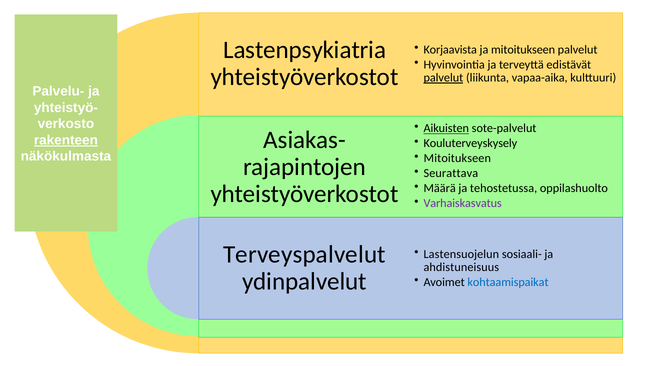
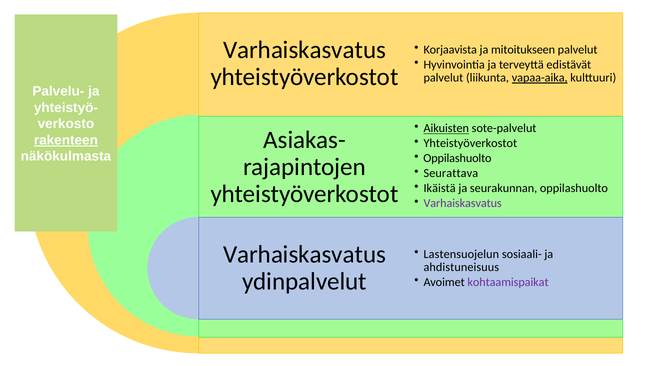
Lastenpsykiatria at (305, 50): Lastenpsykiatria -> Varhaiskasvatus
palvelut at (443, 78) underline: present -> none
vapaa-aika underline: none -> present
Kouluterveyskysely at (470, 143): Kouluterveyskysely -> Yhteistyöverkostot
Mitoitukseen at (457, 158): Mitoitukseen -> Oppilashuolto
Määrä: Määrä -> Ikäistä
tehostetussa: tehostetussa -> seurakunnan
Terveyspalvelut at (304, 255): Terveyspalvelut -> Varhaiskasvatus
kohtaamispaikat colour: blue -> purple
